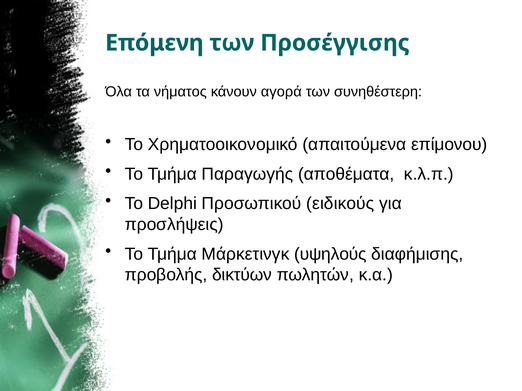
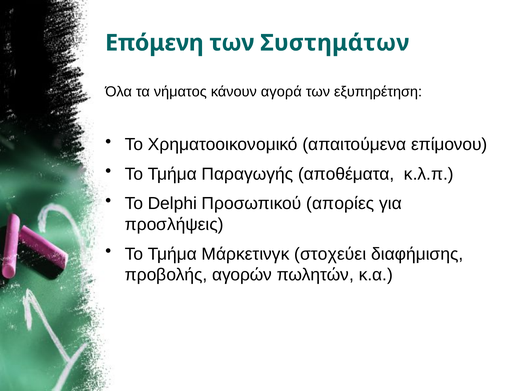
Προσέγγισης: Προσέγγισης -> Συστημάτων
συνηθέστερη: συνηθέστερη -> εξυπηρέτηση
ειδικούς: ειδικούς -> απορίες
υψηλούς: υψηλούς -> στοχεύει
δικτύων: δικτύων -> αγορών
